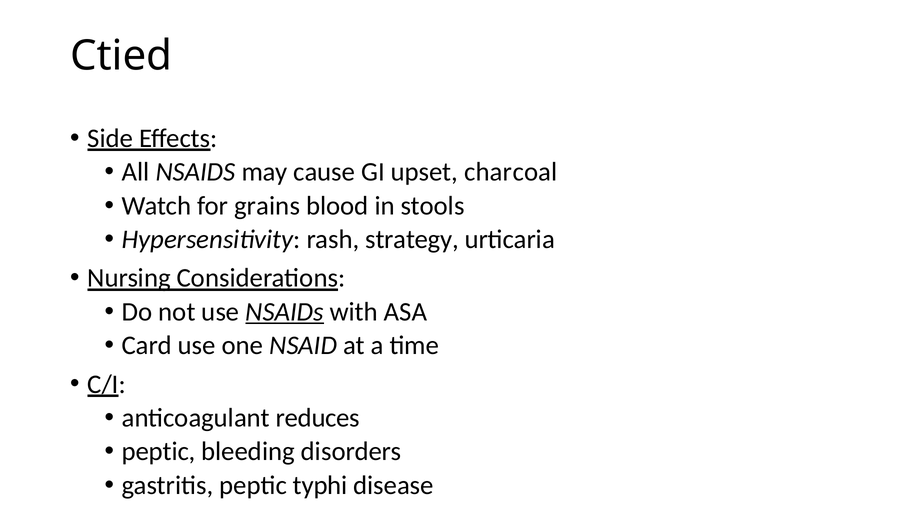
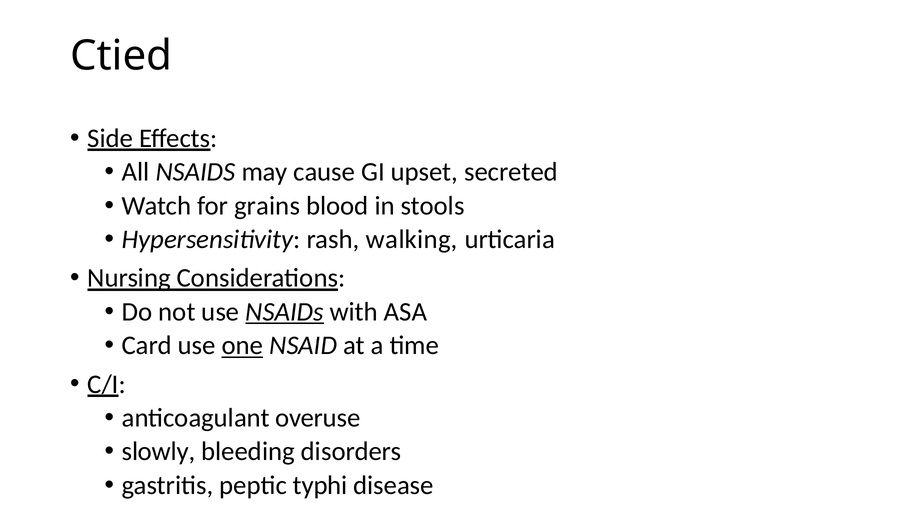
charcoal: charcoal -> secreted
strategy: strategy -> walking
one underline: none -> present
reduces: reduces -> overuse
peptic at (159, 452): peptic -> slowly
